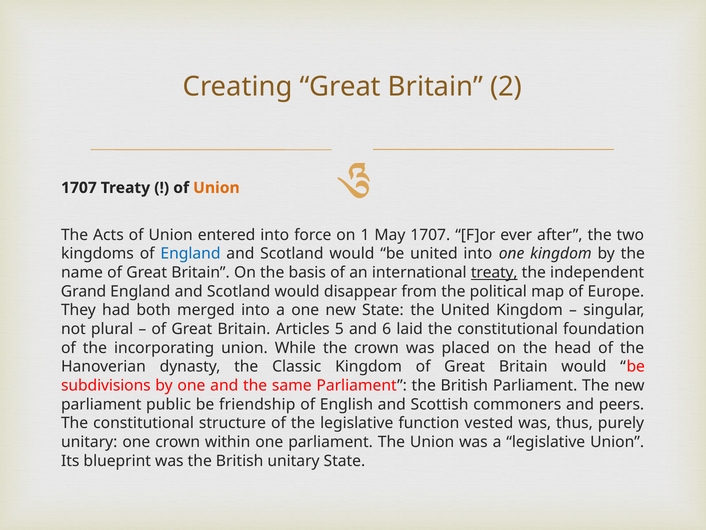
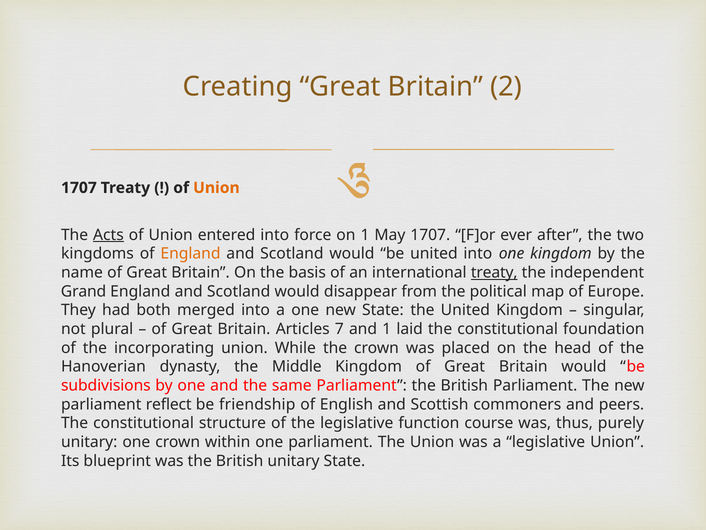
Acts underline: none -> present
England at (191, 253) colour: blue -> orange
5: 5 -> 7
and 6: 6 -> 1
Classic: Classic -> Middle
public: public -> reflect
vested: vested -> course
